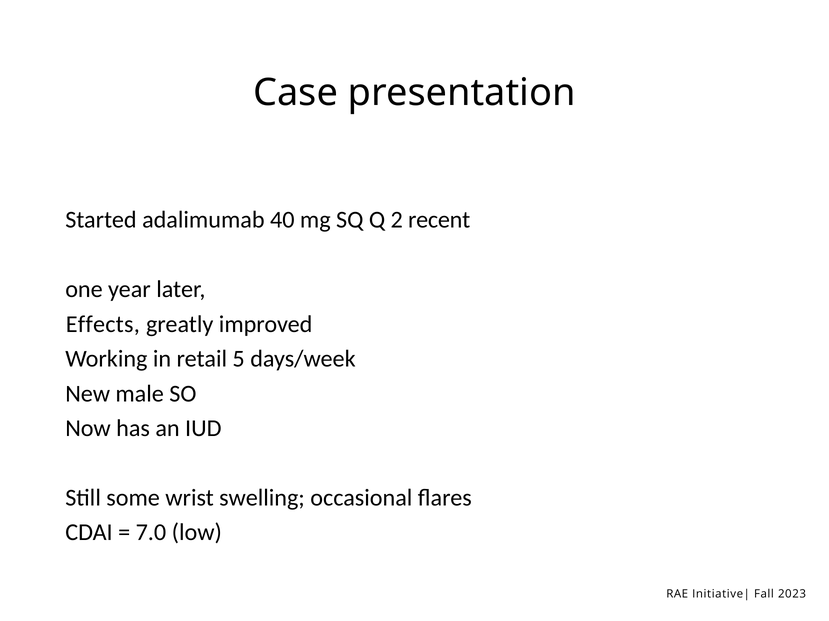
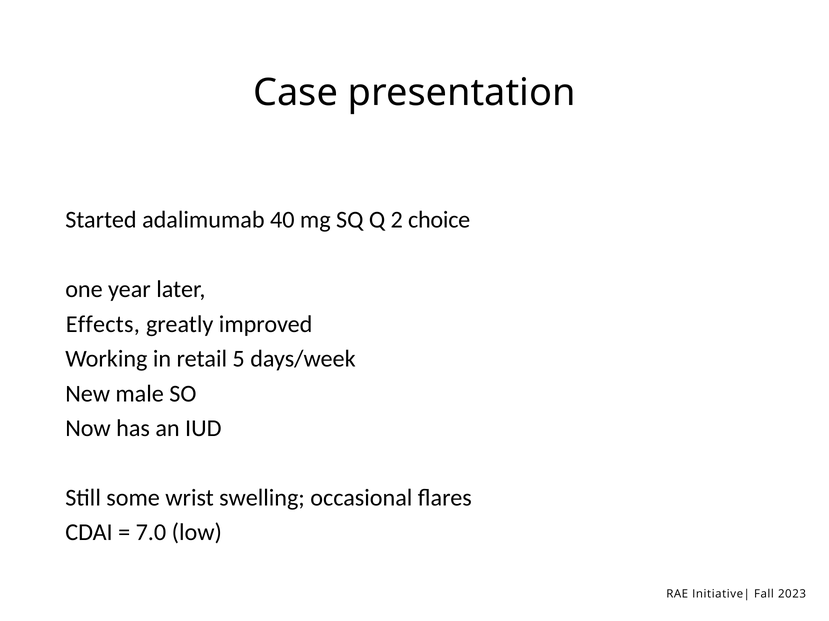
recent: recent -> choice
